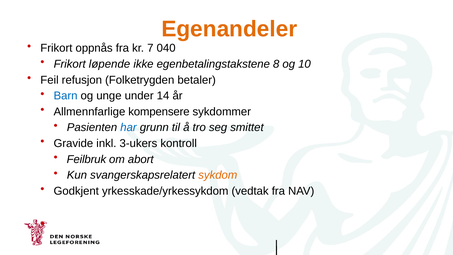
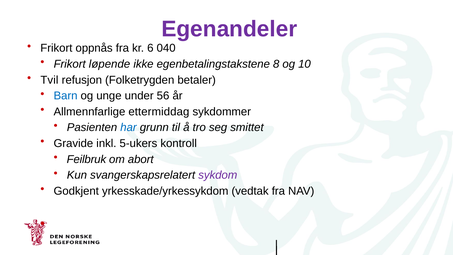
Egenandeler colour: orange -> purple
7: 7 -> 6
Feil: Feil -> Tvil
14: 14 -> 56
kompensere: kompensere -> ettermiddag
3-ukers: 3-ukers -> 5-ukers
sykdom colour: orange -> purple
